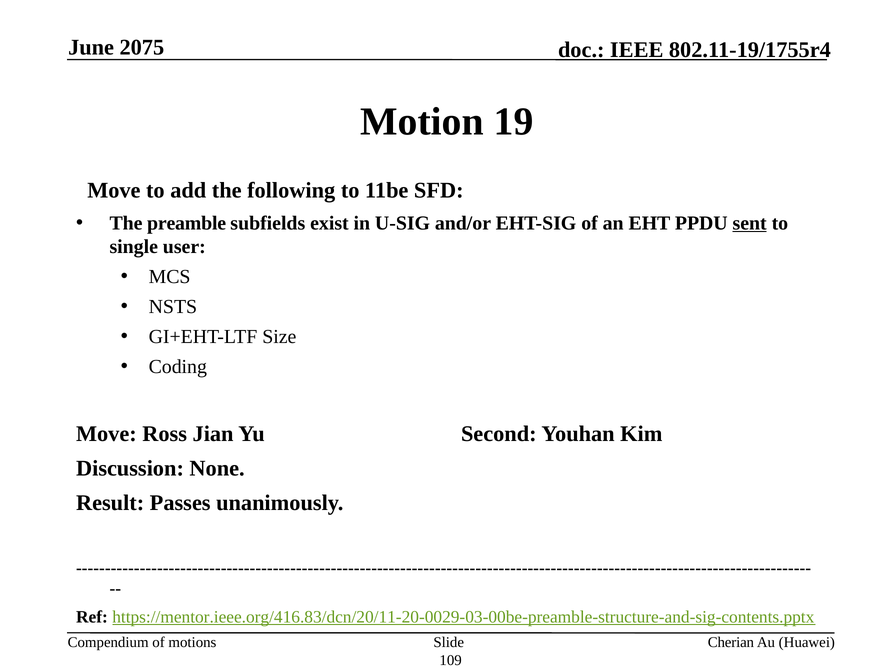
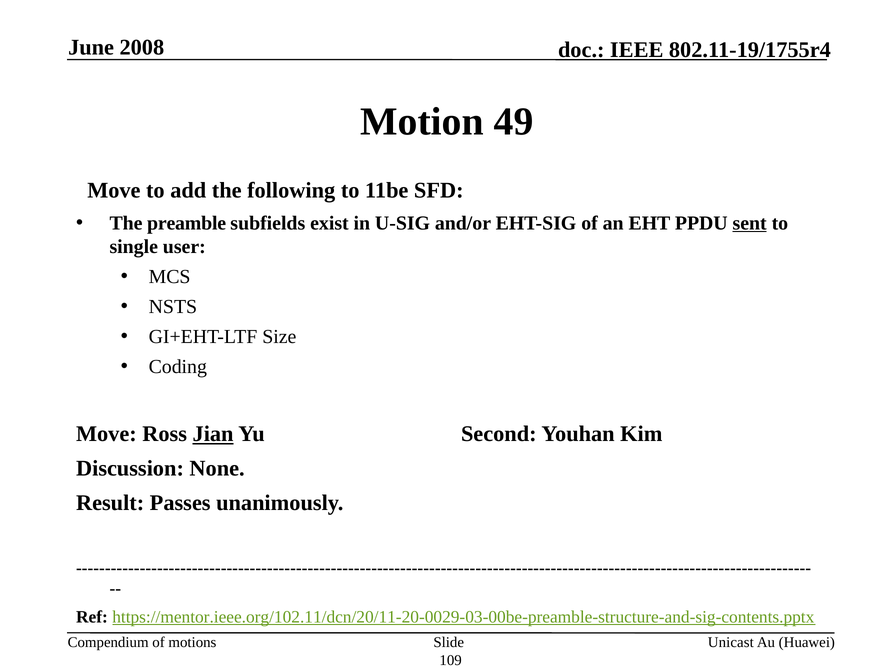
2075: 2075 -> 2008
19: 19 -> 49
Jian underline: none -> present
https://mentor.ieee.org/416.83/dcn/20/11-20-0029-03-00be-preamble-structure-and-sig-contents.pptx: https://mentor.ieee.org/416.83/dcn/20/11-20-0029-03-00be-preamble-structure-and-sig-contents.pptx -> https://mentor.ieee.org/102.11/dcn/20/11-20-0029-03-00be-preamble-structure-and-sig-contents.pptx
Cherian: Cherian -> Unicast
